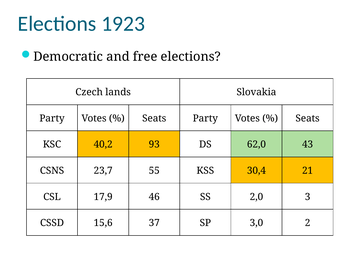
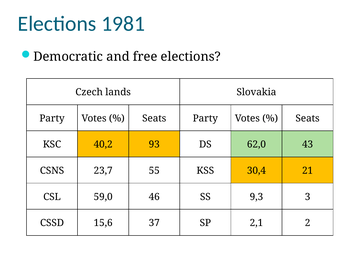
1923: 1923 -> 1981
17,9: 17,9 -> 59,0
2,0: 2,0 -> 9,3
3,0: 3,0 -> 2,1
